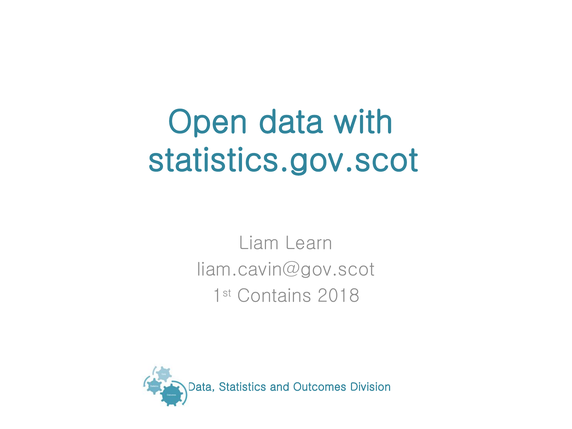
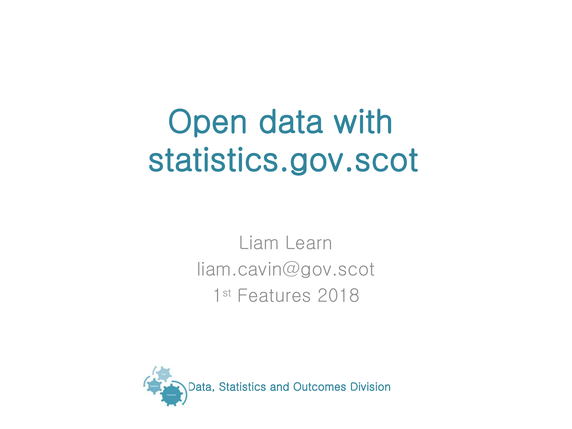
Contains: Contains -> Features
